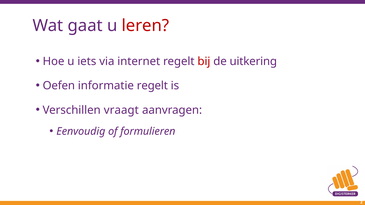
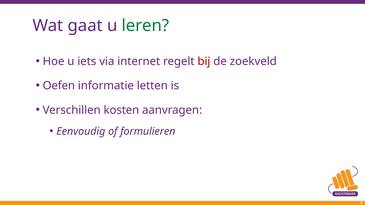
leren colour: red -> green
uitkering: uitkering -> zoekveld
informatie regelt: regelt -> letten
vraagt: vraagt -> kosten
